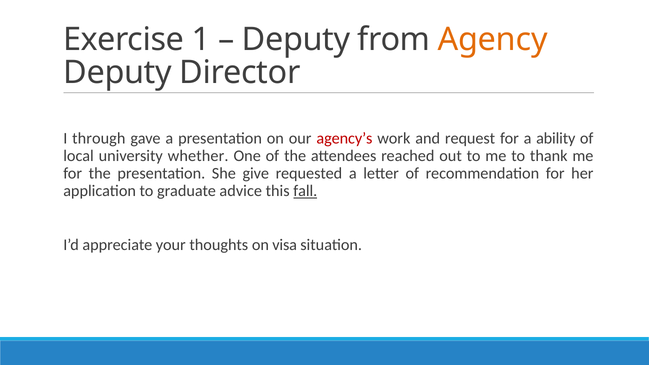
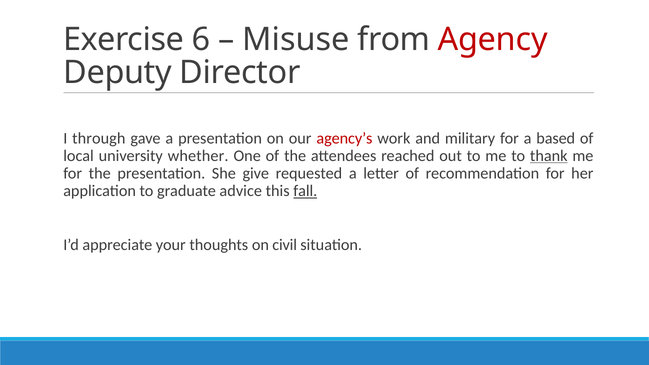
1: 1 -> 6
Deputy at (296, 40): Deputy -> Misuse
Agency colour: orange -> red
request: request -> military
ability: ability -> based
thank underline: none -> present
visa: visa -> civil
